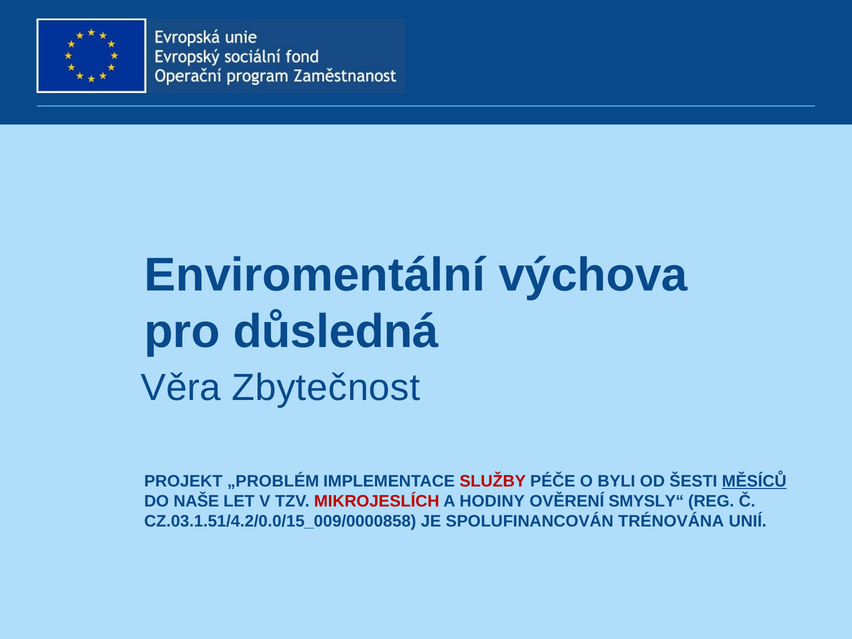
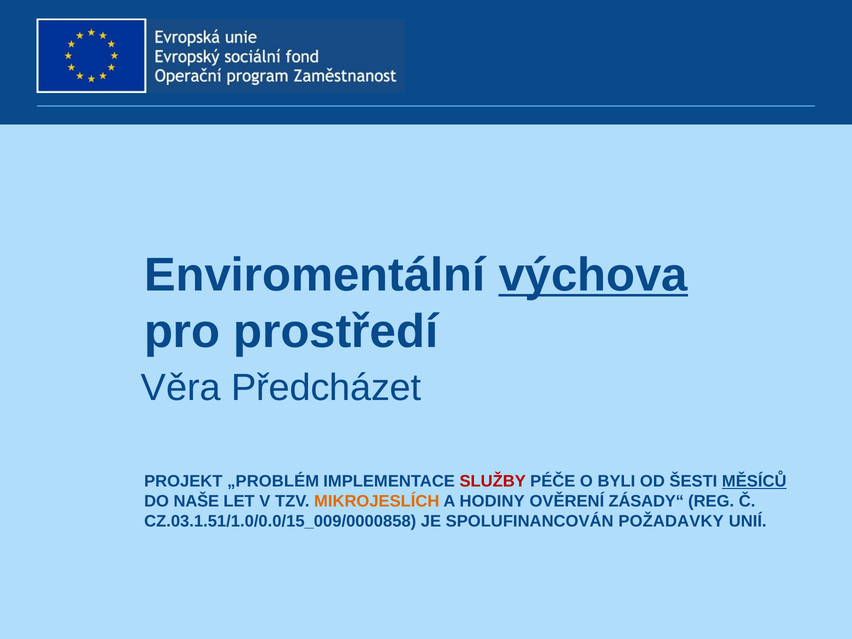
výchova underline: none -> present
důsledná: důsledná -> prostředí
Zbytečnost: Zbytečnost -> Předcházet
MIKROJESLÍCH colour: red -> orange
SMYSLY“: SMYSLY“ -> ZÁSADY“
CZ.03.1.51/4.2/0.0/15_009/0000858: CZ.03.1.51/4.2/0.0/15_009/0000858 -> CZ.03.1.51/1.0/0.0/15_009/0000858
TRÉNOVÁNA: TRÉNOVÁNA -> POŽADAVKY
